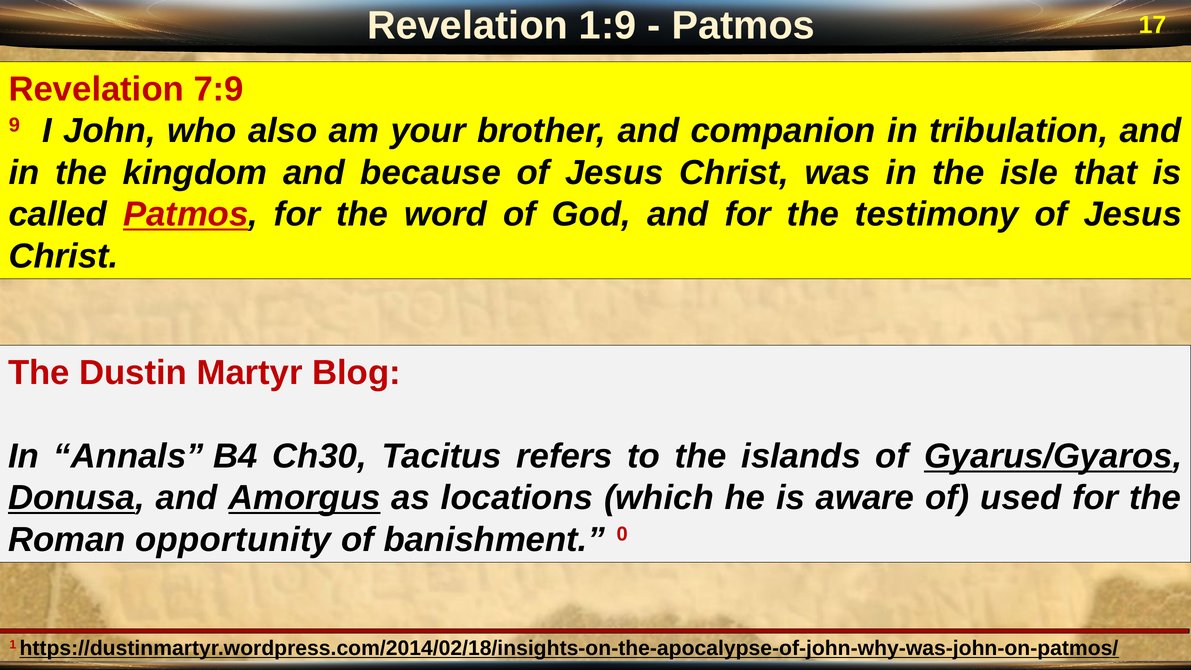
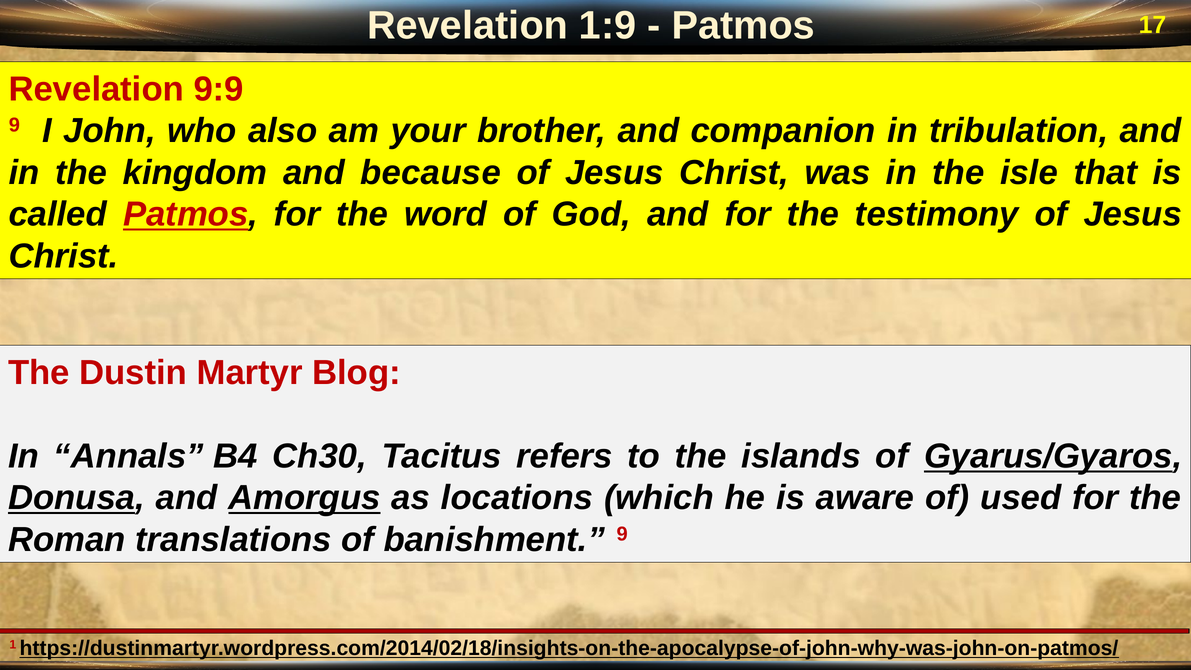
7:9: 7:9 -> 9:9
opportunity: opportunity -> translations
banishment 0: 0 -> 9
